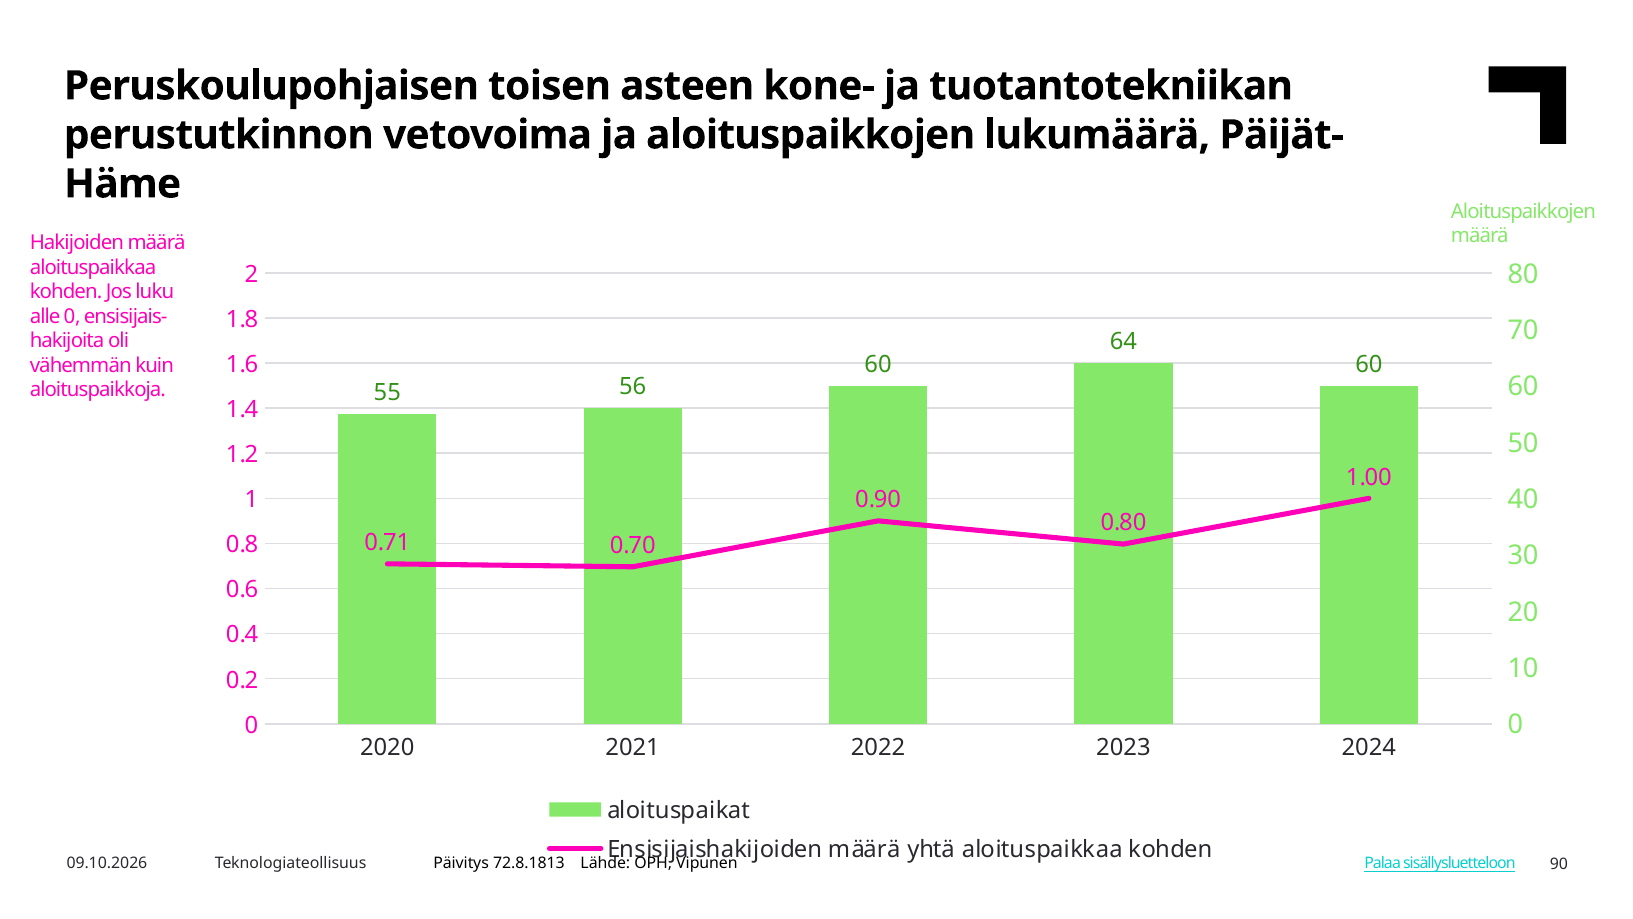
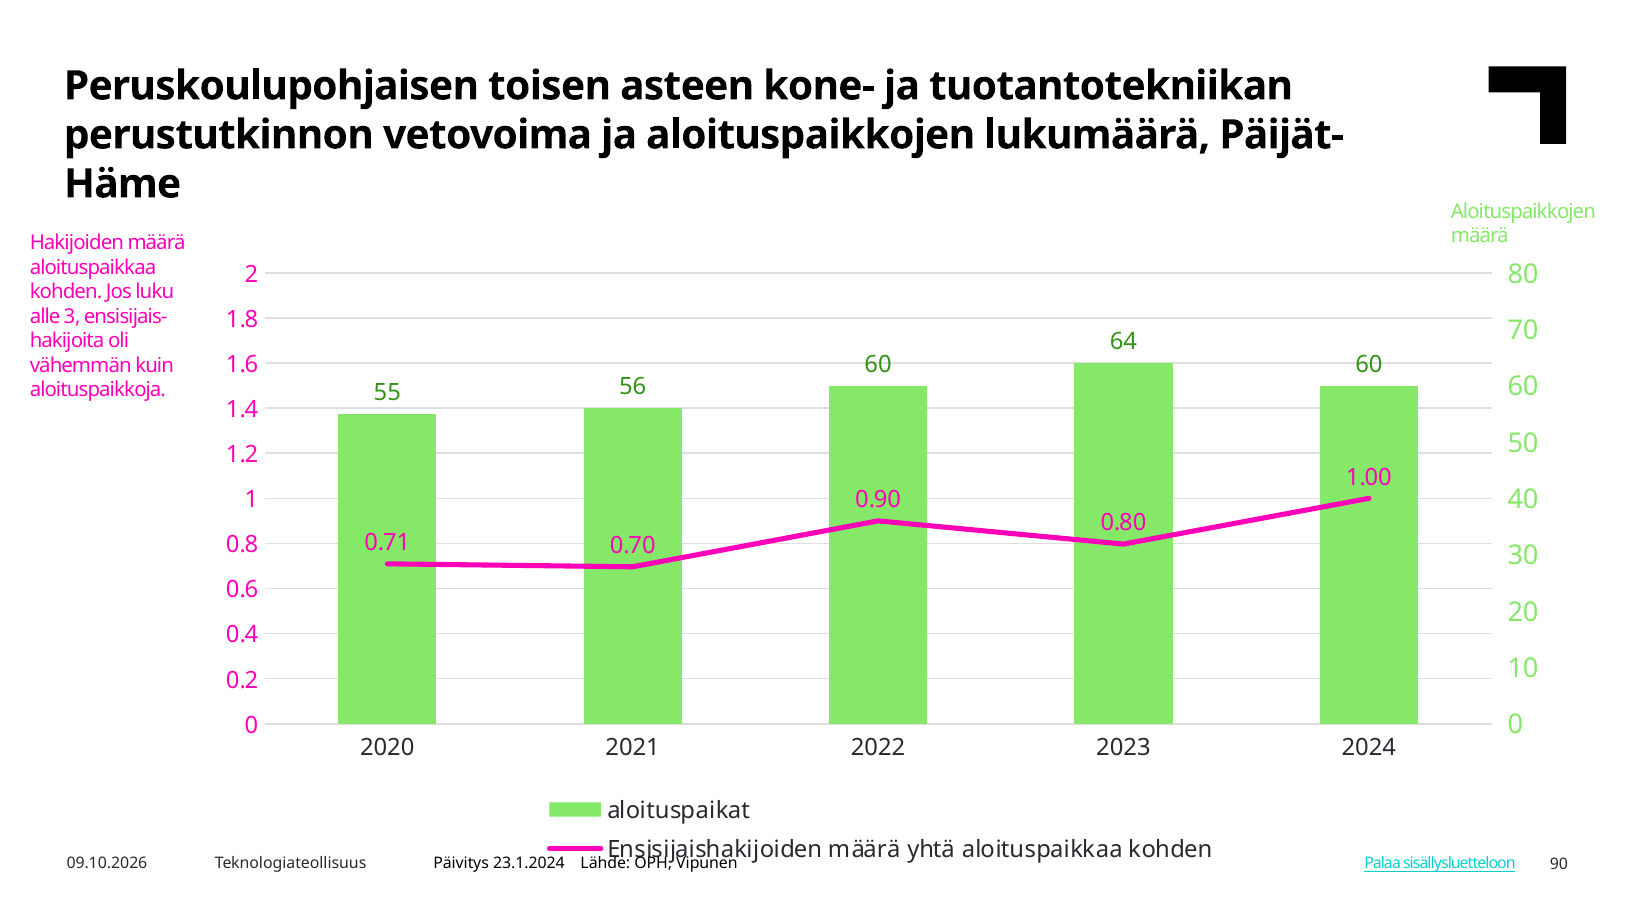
alle 0: 0 -> 3
72.8.1813: 72.8.1813 -> 23.1.2024
